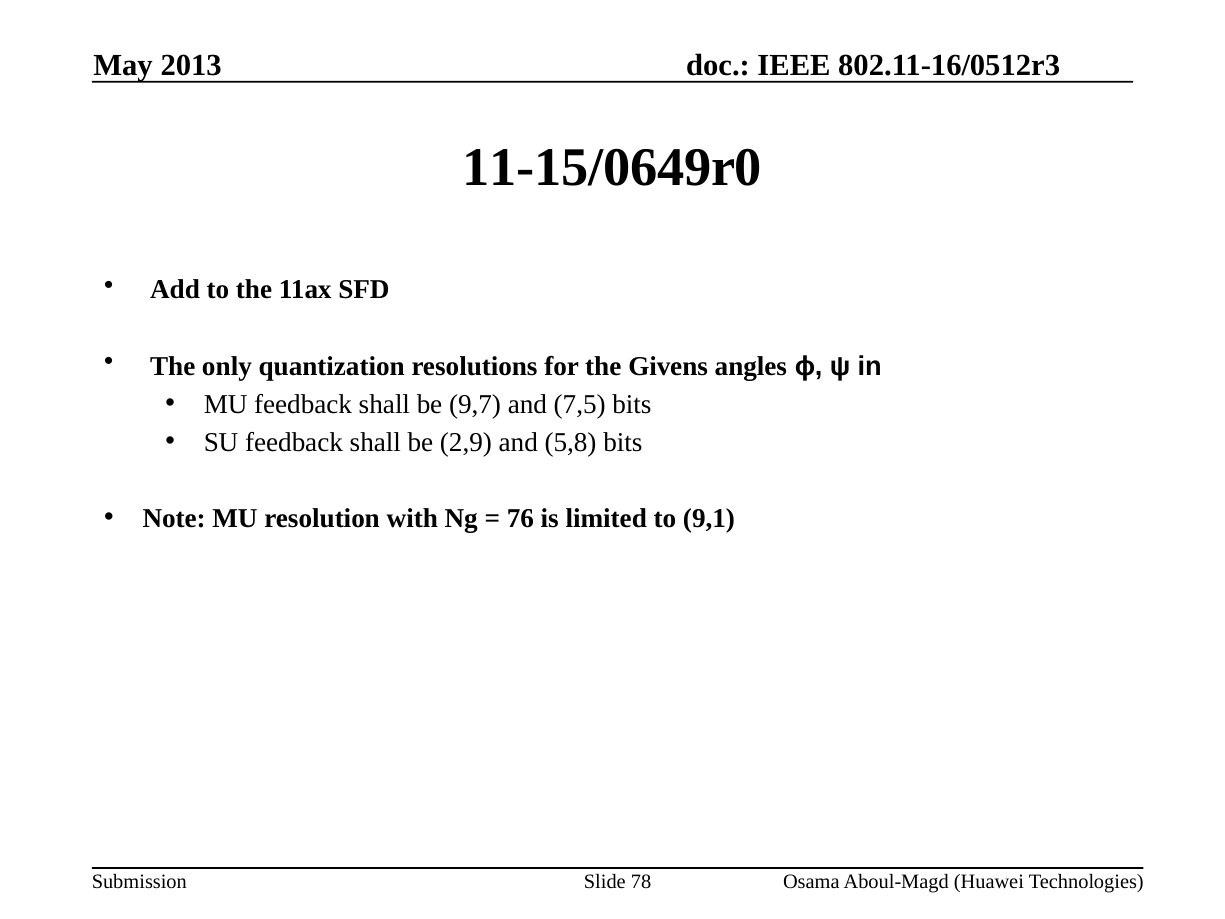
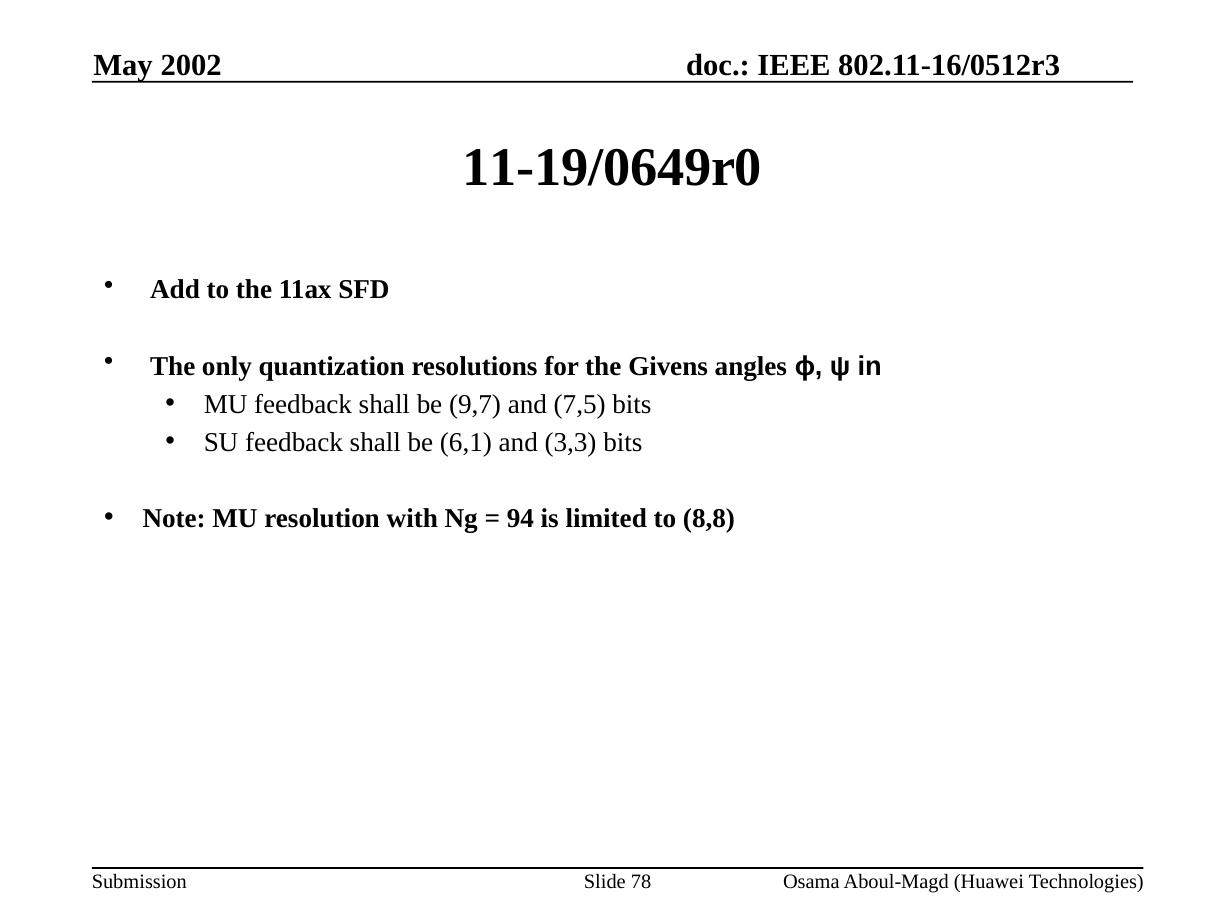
2013: 2013 -> 2002
11-15/0649r0: 11-15/0649r0 -> 11-19/0649r0
2,9: 2,9 -> 6,1
5,8: 5,8 -> 3,3
76: 76 -> 94
9,1: 9,1 -> 8,8
